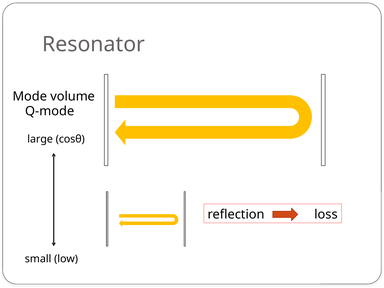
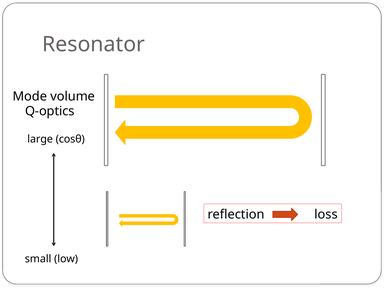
Q-mode: Q-mode -> Q-optics
